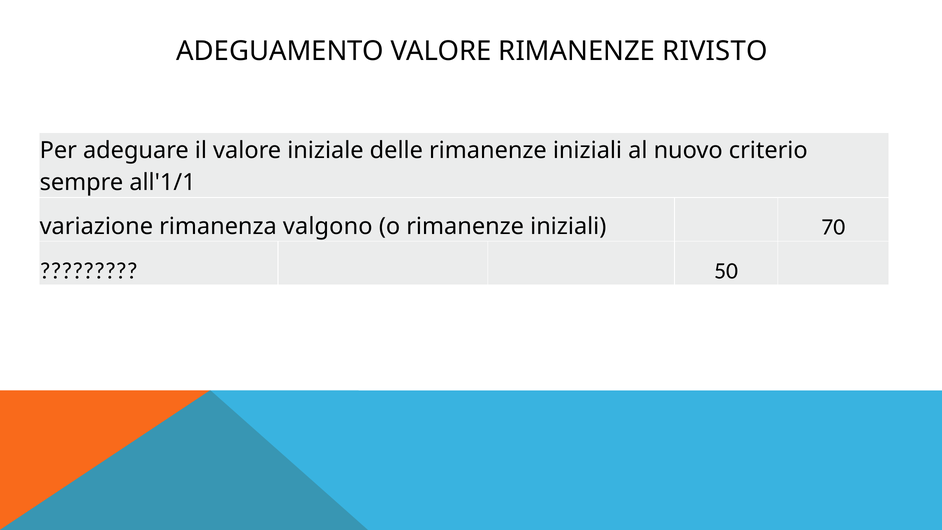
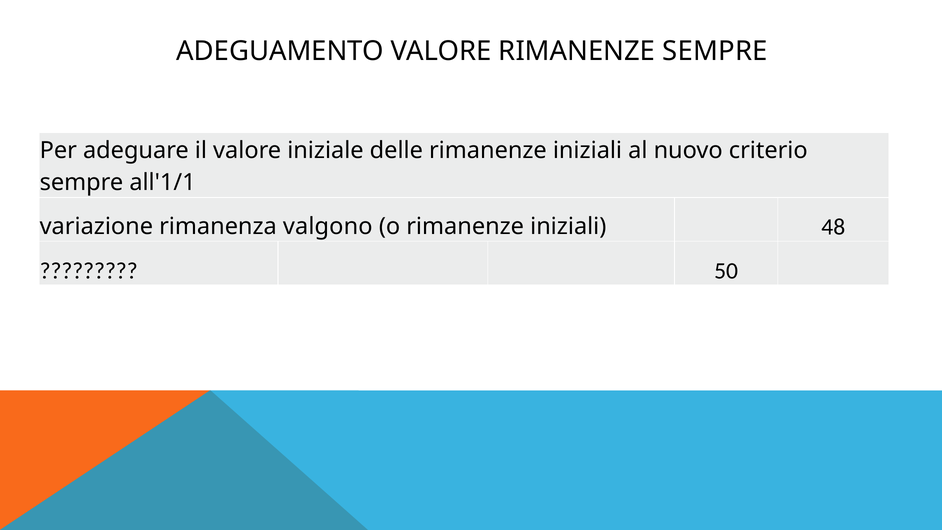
RIMANENZE RIVISTO: RIVISTO -> SEMPRE
70: 70 -> 48
